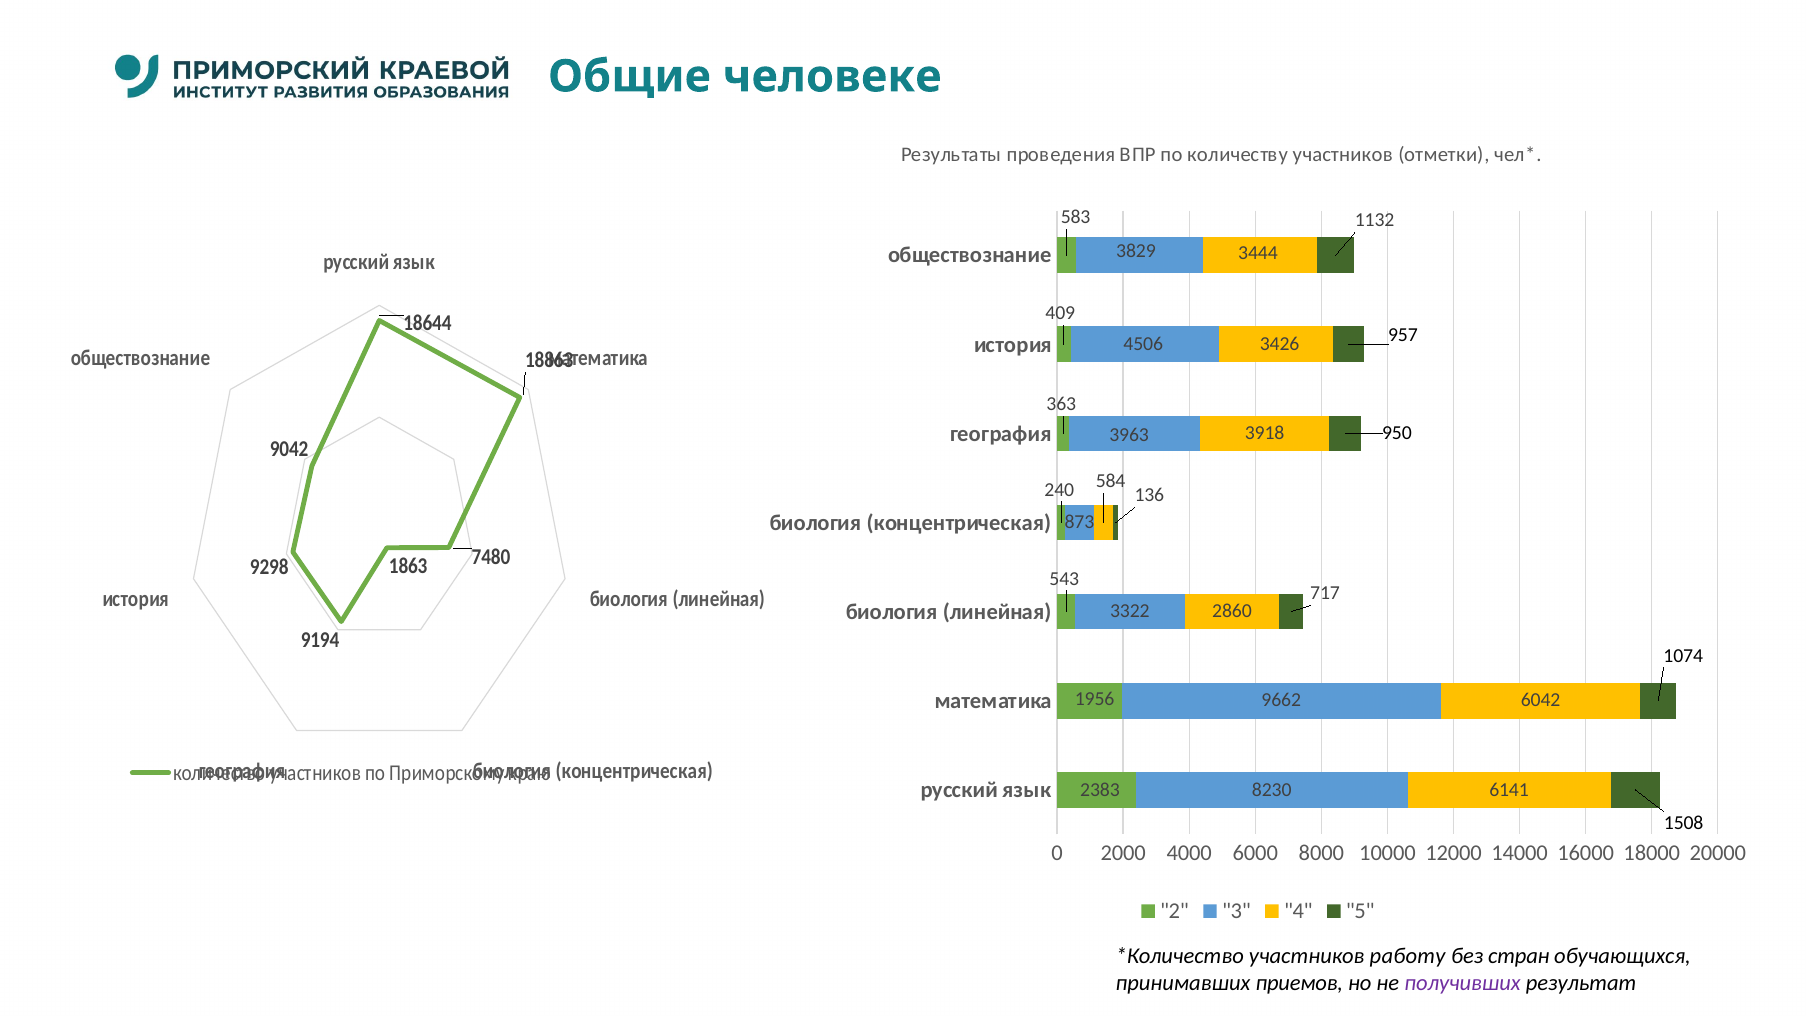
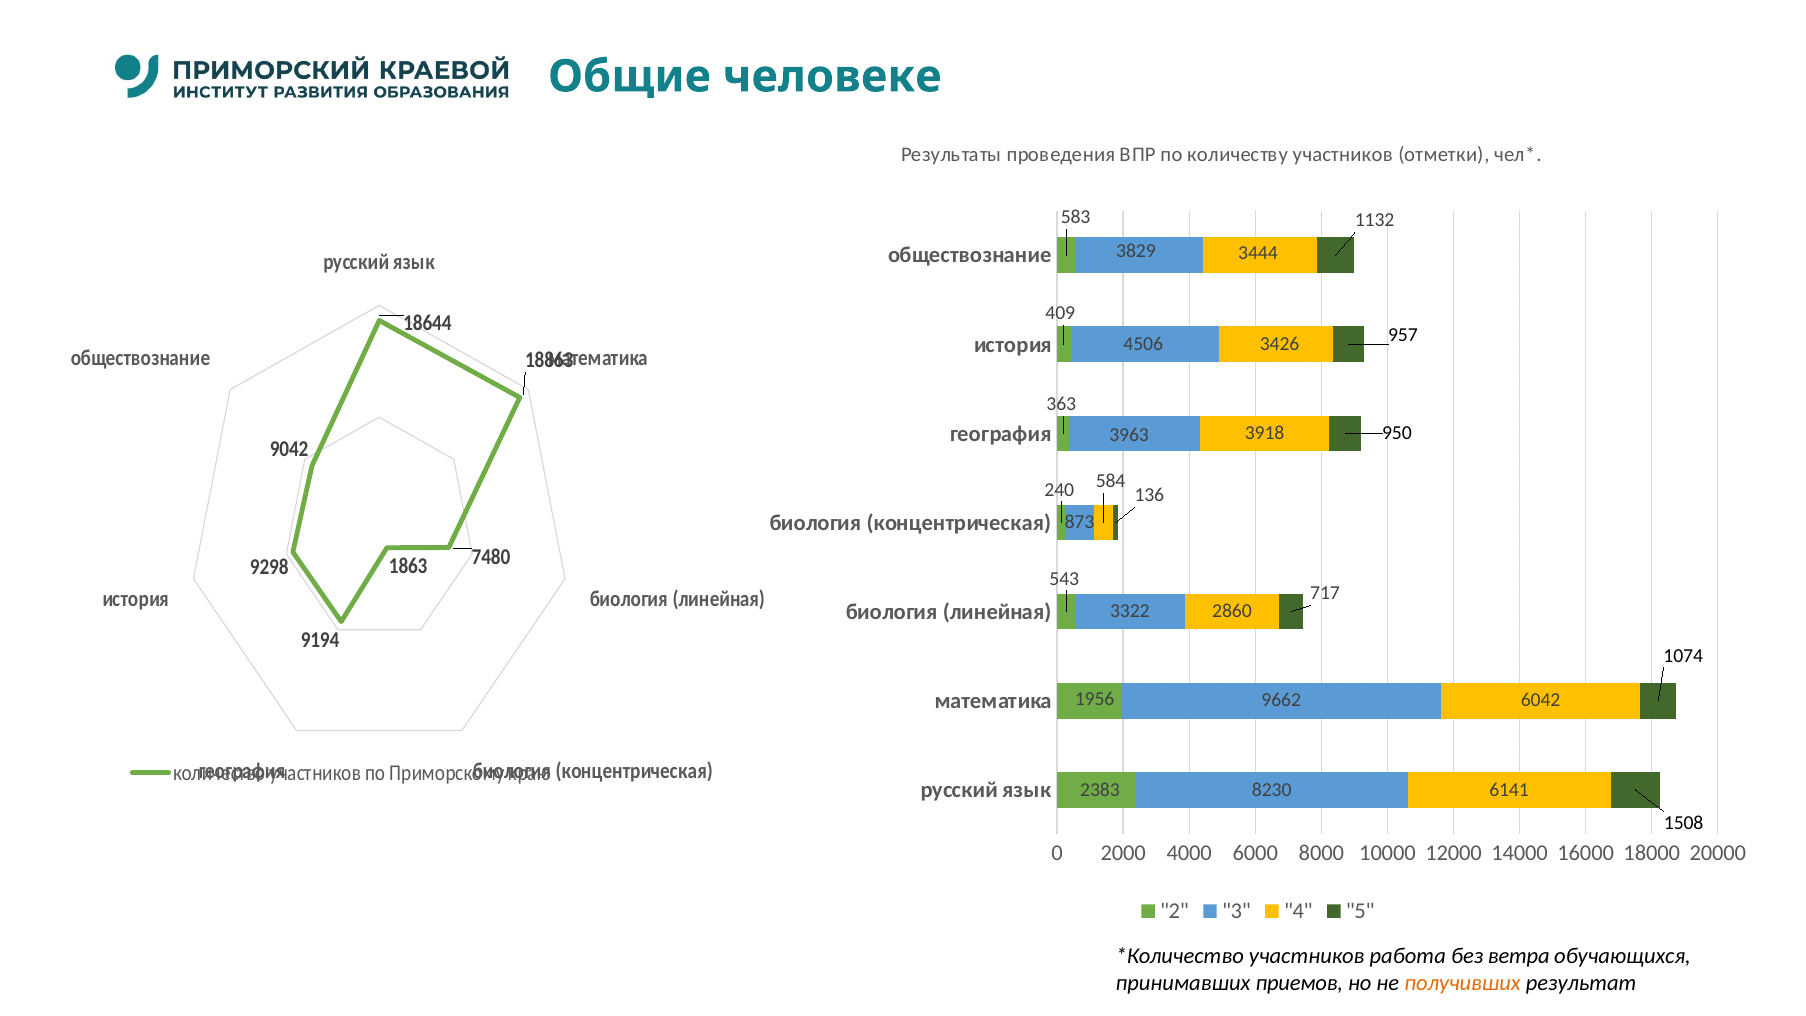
работу: работу -> работа
стран: стран -> ветра
получивших colour: purple -> orange
